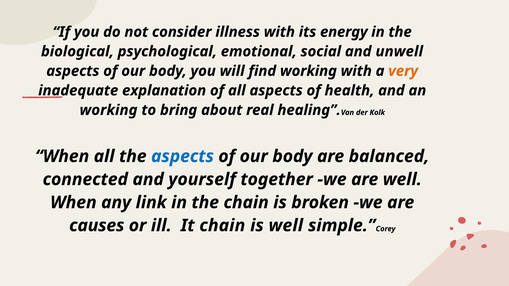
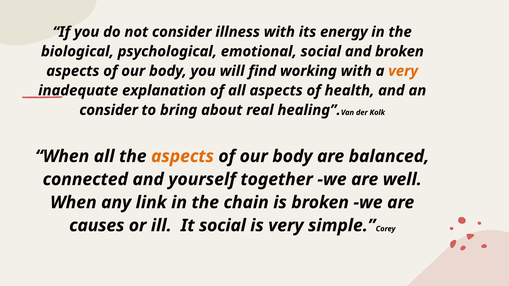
and unwell: unwell -> broken
working at (109, 110): working -> consider
aspects at (182, 156) colour: blue -> orange
It chain: chain -> social
is well: well -> very
